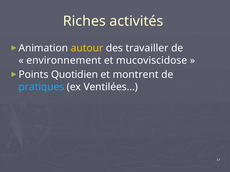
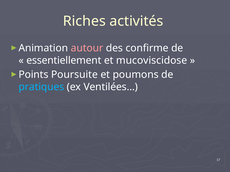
autour colour: yellow -> pink
travailler: travailler -> confirme
environnement: environnement -> essentiellement
Quotidien: Quotidien -> Poursuite
montrent: montrent -> poumons
